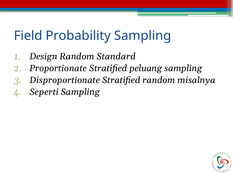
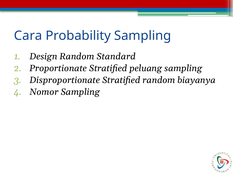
Field: Field -> Cara
misalnya: misalnya -> biayanya
Seperti: Seperti -> Nomor
